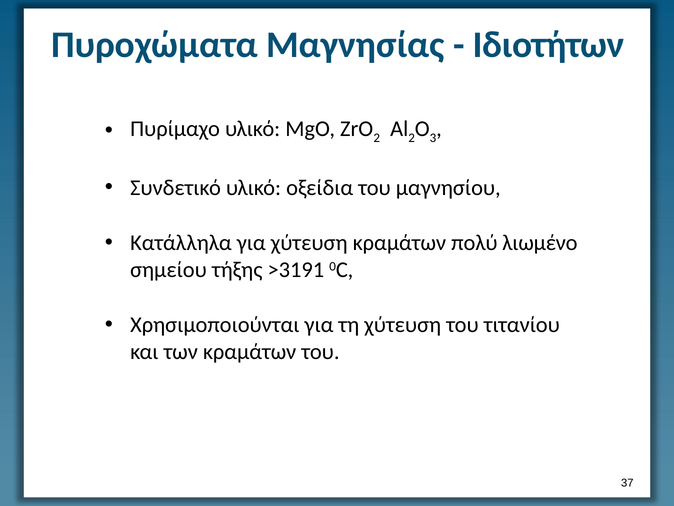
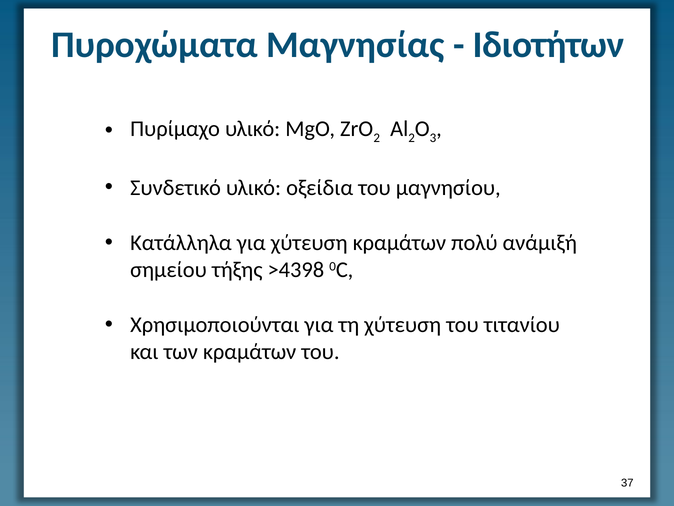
λιωμένο: λιωμένο -> ανάμιξή
>3191: >3191 -> >4398
